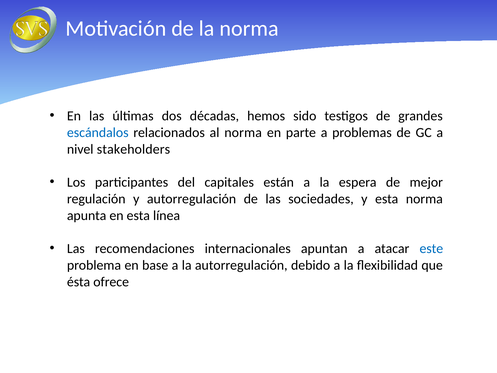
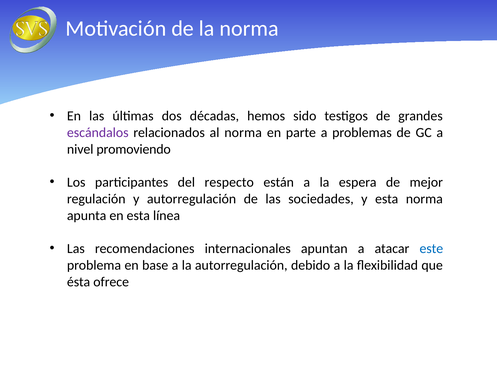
escándalos colour: blue -> purple
stakeholders: stakeholders -> promoviendo
capitales: capitales -> respecto
